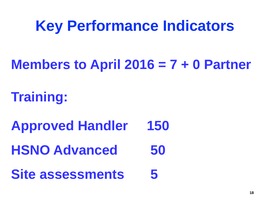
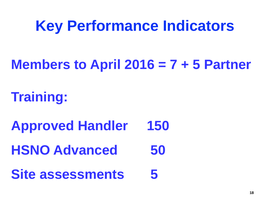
0 at (197, 65): 0 -> 5
